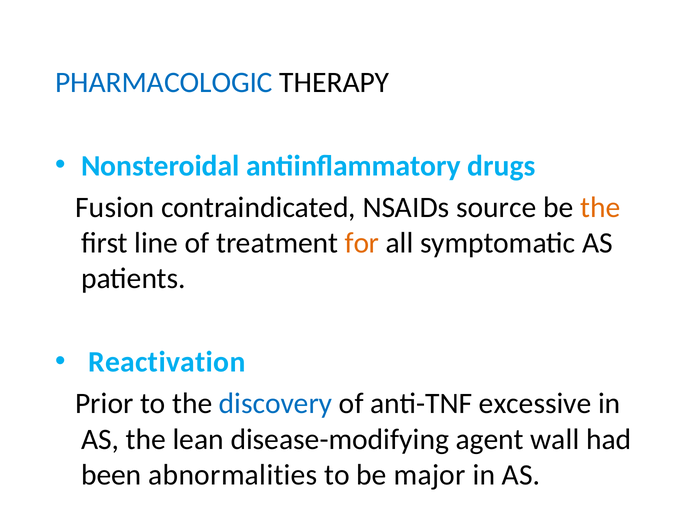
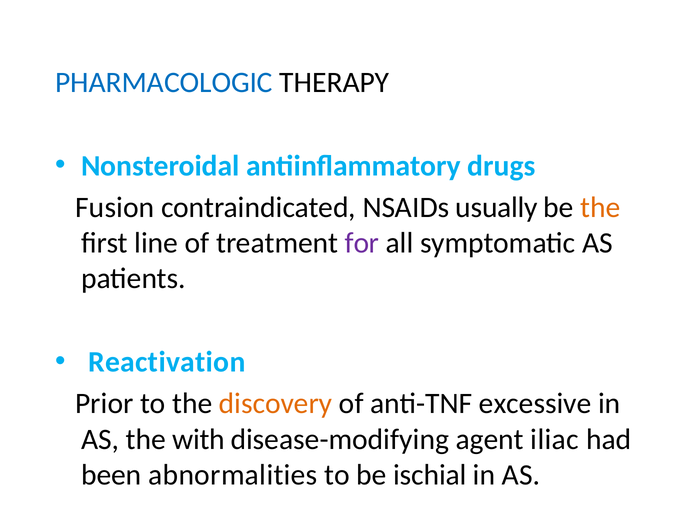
source: source -> usually
for colour: orange -> purple
discovery colour: blue -> orange
lean: lean -> with
wall: wall -> iliac
major: major -> ischial
